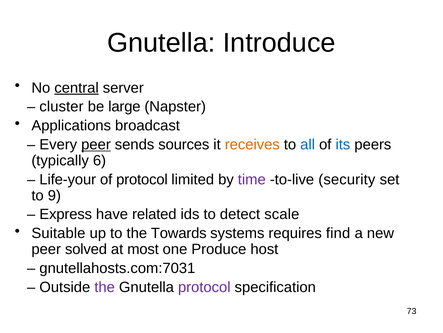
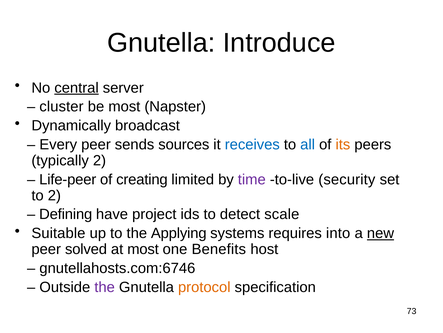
be large: large -> most
Applications: Applications -> Dynamically
peer at (96, 144) underline: present -> none
receives colour: orange -> blue
its colour: blue -> orange
typically 6: 6 -> 2
Life-your: Life-your -> Life-peer
of protocol: protocol -> creating
to 9: 9 -> 2
Express: Express -> Defining
related: related -> project
Towards: Towards -> Applying
find: find -> into
new underline: none -> present
Produce: Produce -> Benefits
gnutellahosts.com:7031: gnutellahosts.com:7031 -> gnutellahosts.com:6746
protocol at (204, 287) colour: purple -> orange
